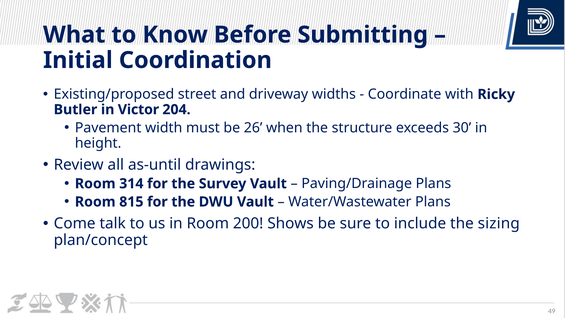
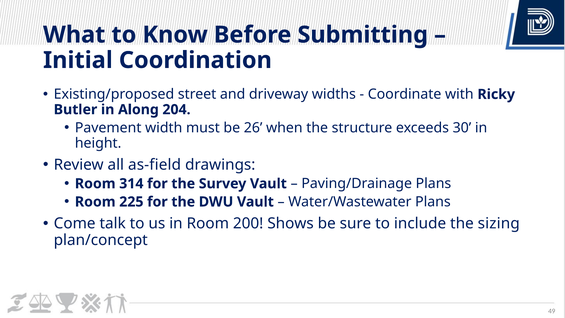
Victor: Victor -> Along
as-until: as-until -> as-field
815: 815 -> 225
